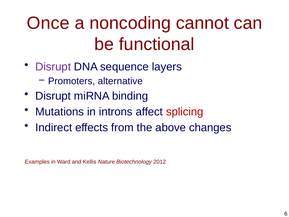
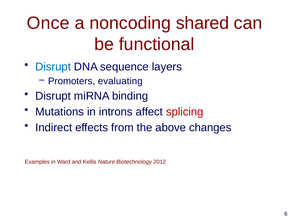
cannot: cannot -> shared
Disrupt at (53, 67) colour: purple -> blue
alternative: alternative -> evaluating
